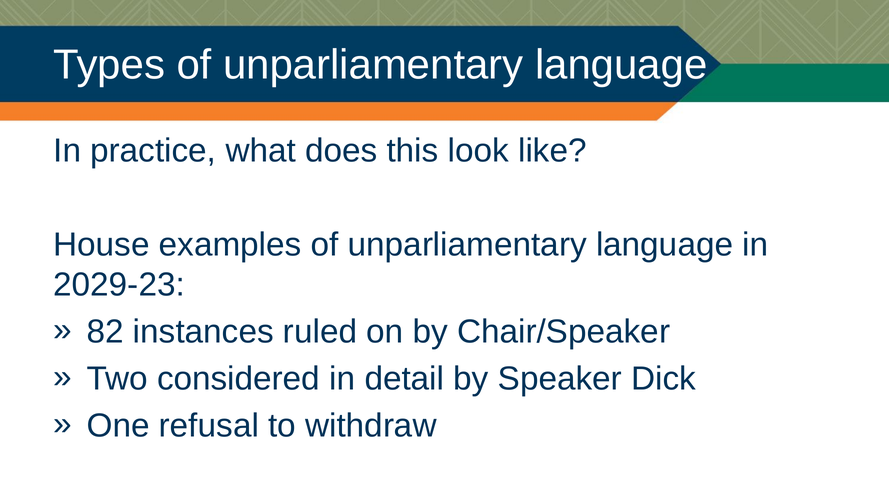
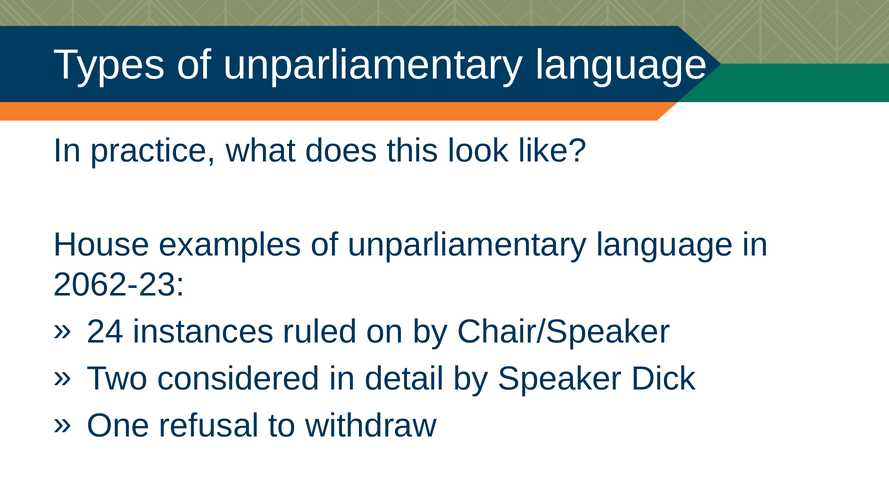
2029-23: 2029-23 -> 2062-23
82: 82 -> 24
